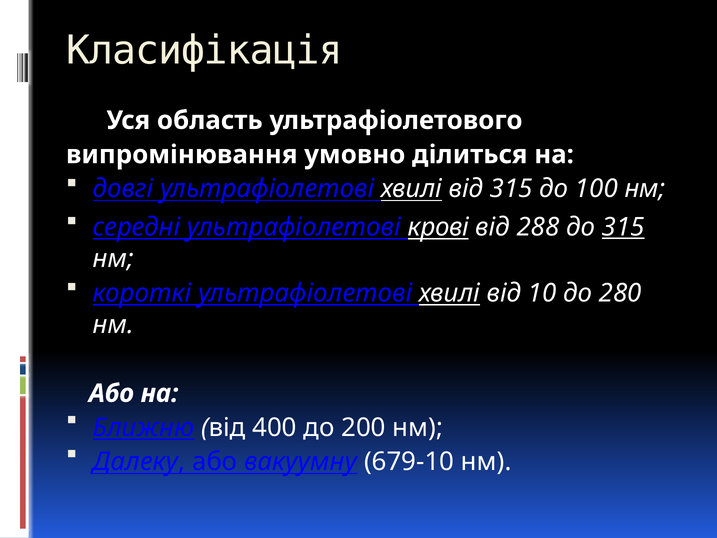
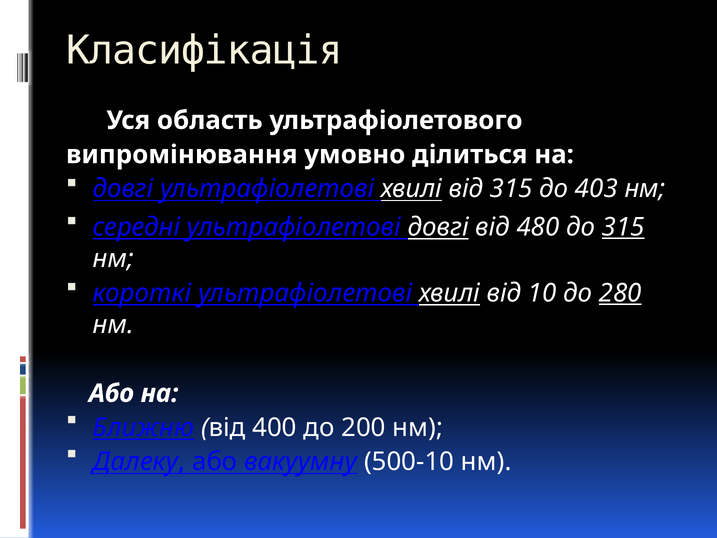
100: 100 -> 403
ультрафіолетові крові: крові -> довгі
288: 288 -> 480
280 underline: none -> present
679-10: 679-10 -> 500-10
